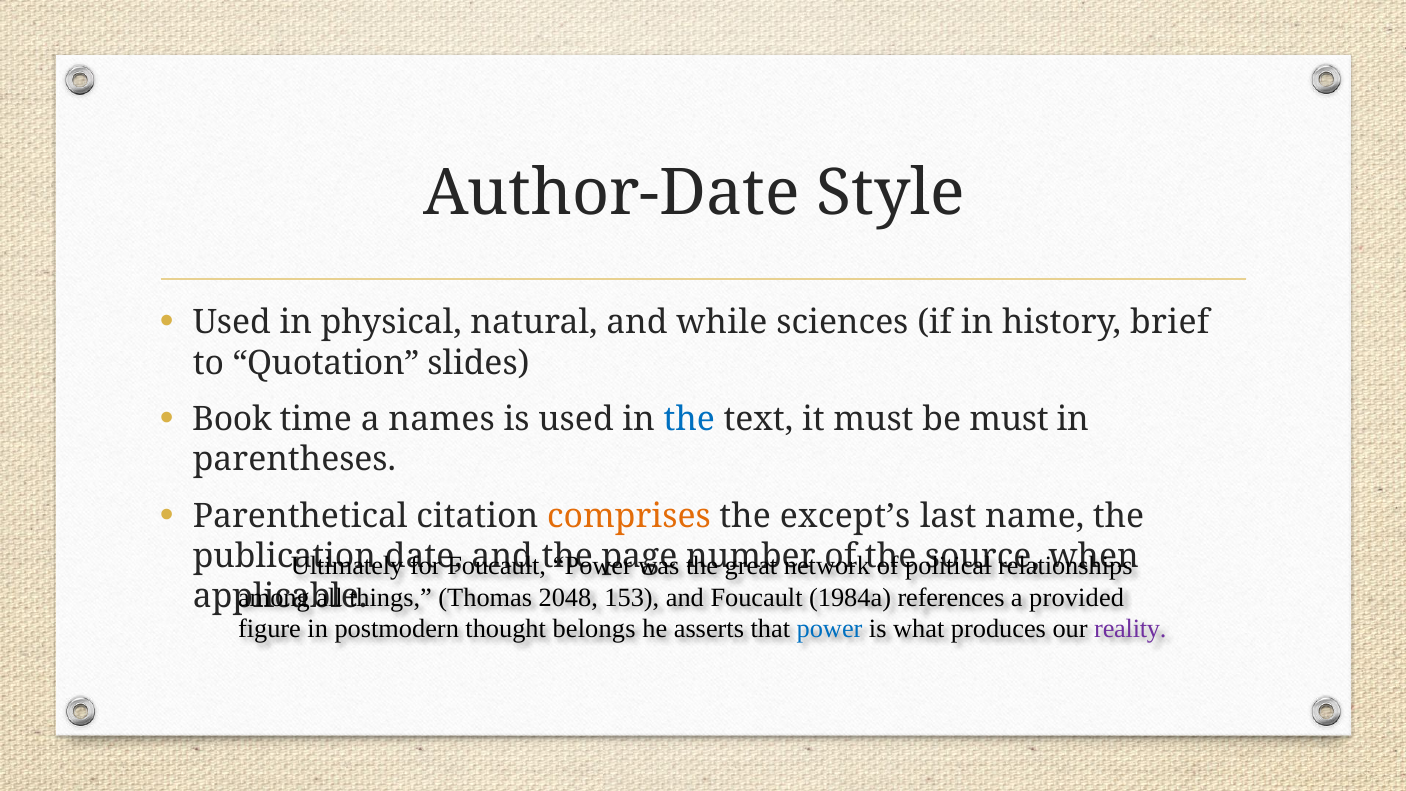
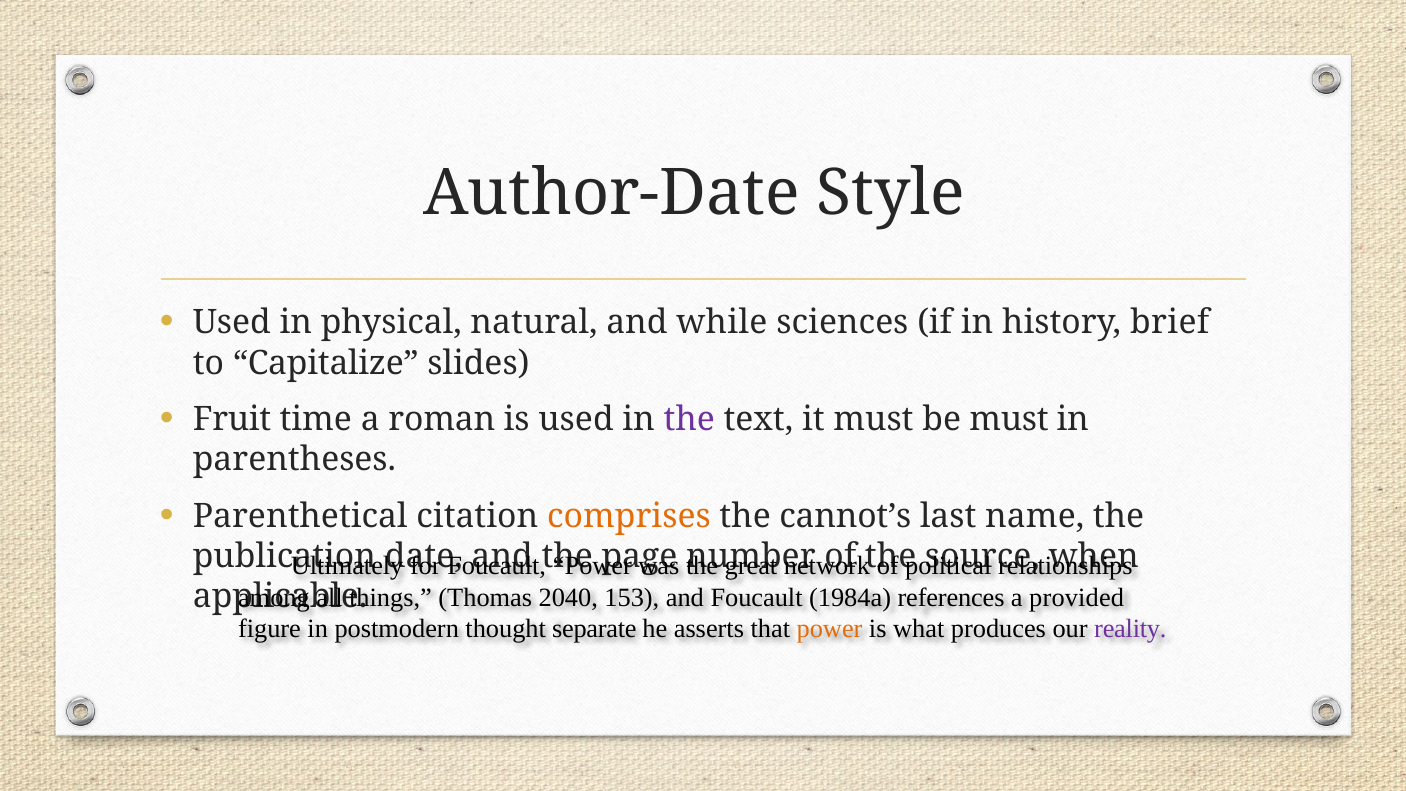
Quotation: Quotation -> Capitalize
Book: Book -> Fruit
names: names -> roman
the at (689, 419) colour: blue -> purple
except’s: except’s -> cannot’s
2048: 2048 -> 2040
belongs: belongs -> separate
power at (830, 629) colour: blue -> orange
